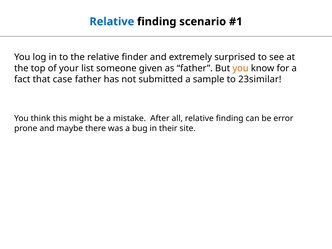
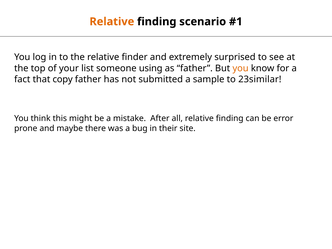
Relative at (112, 22) colour: blue -> orange
given: given -> using
case: case -> copy
